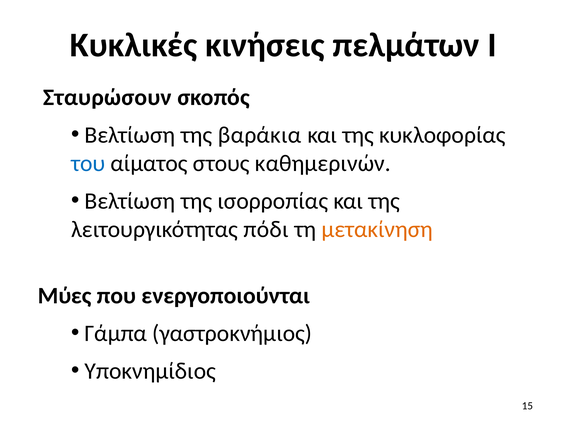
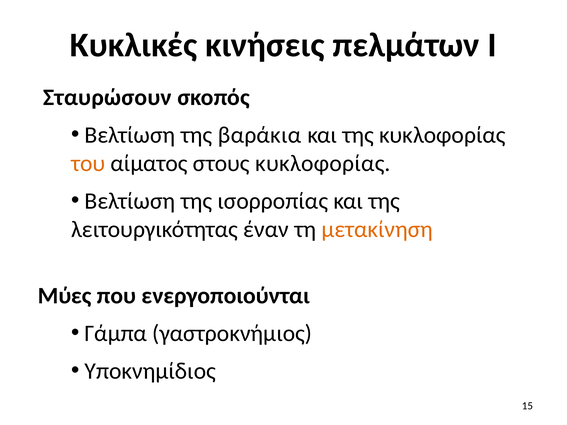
του colour: blue -> orange
στους καθημερινών: καθημερινών -> κυκλοφορίας
πόδι: πόδι -> έναν
